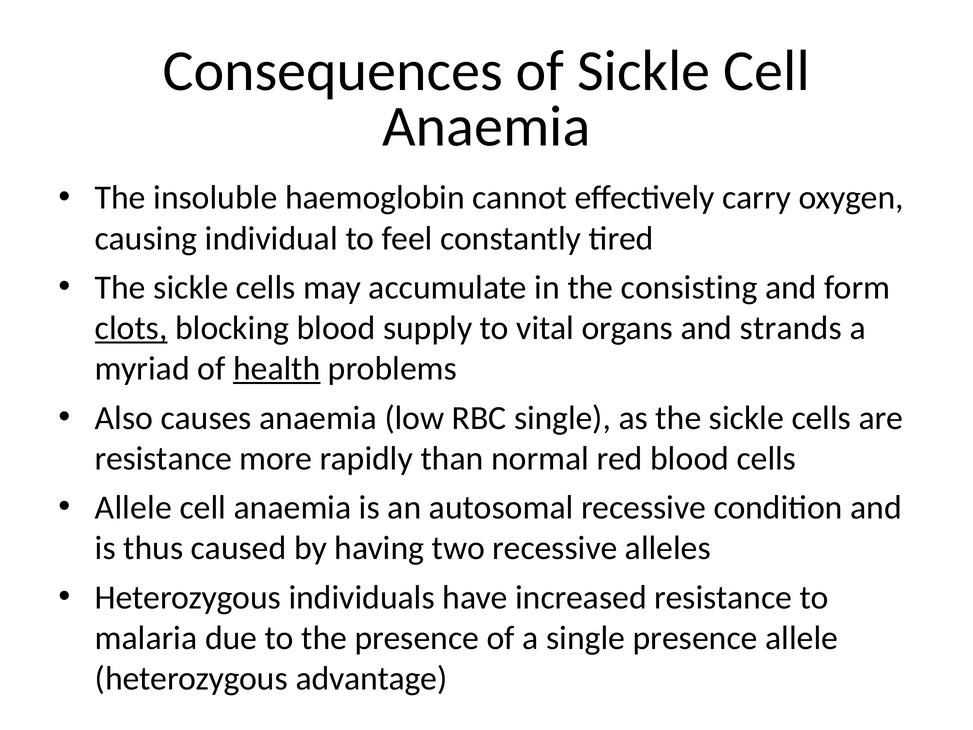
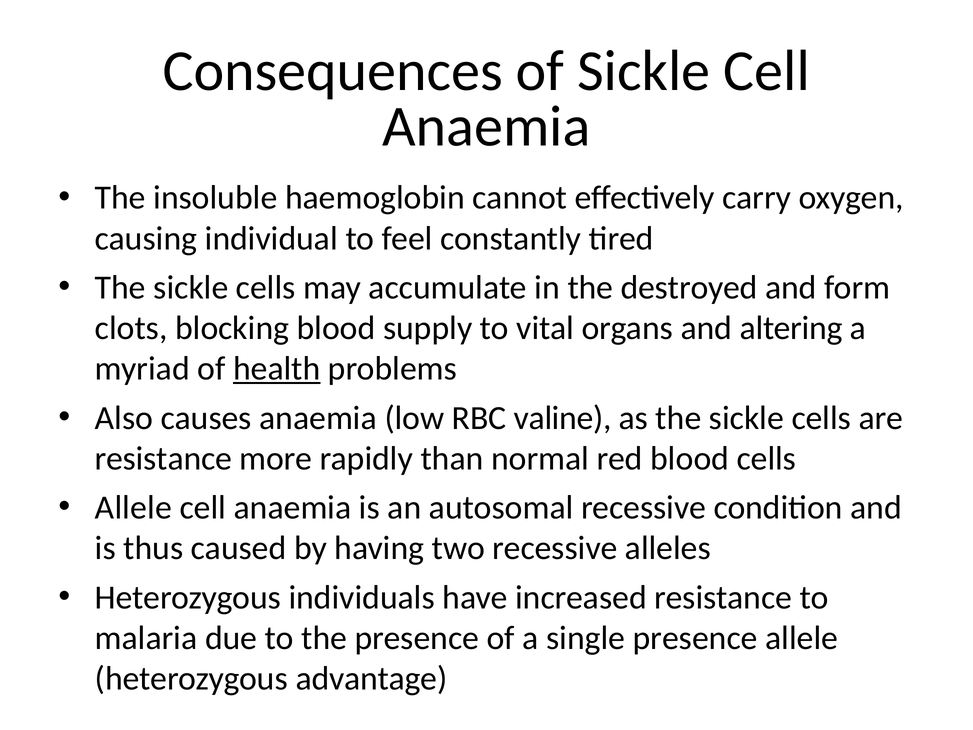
consisting: consisting -> destroyed
clots underline: present -> none
strands: strands -> altering
RBC single: single -> valine
